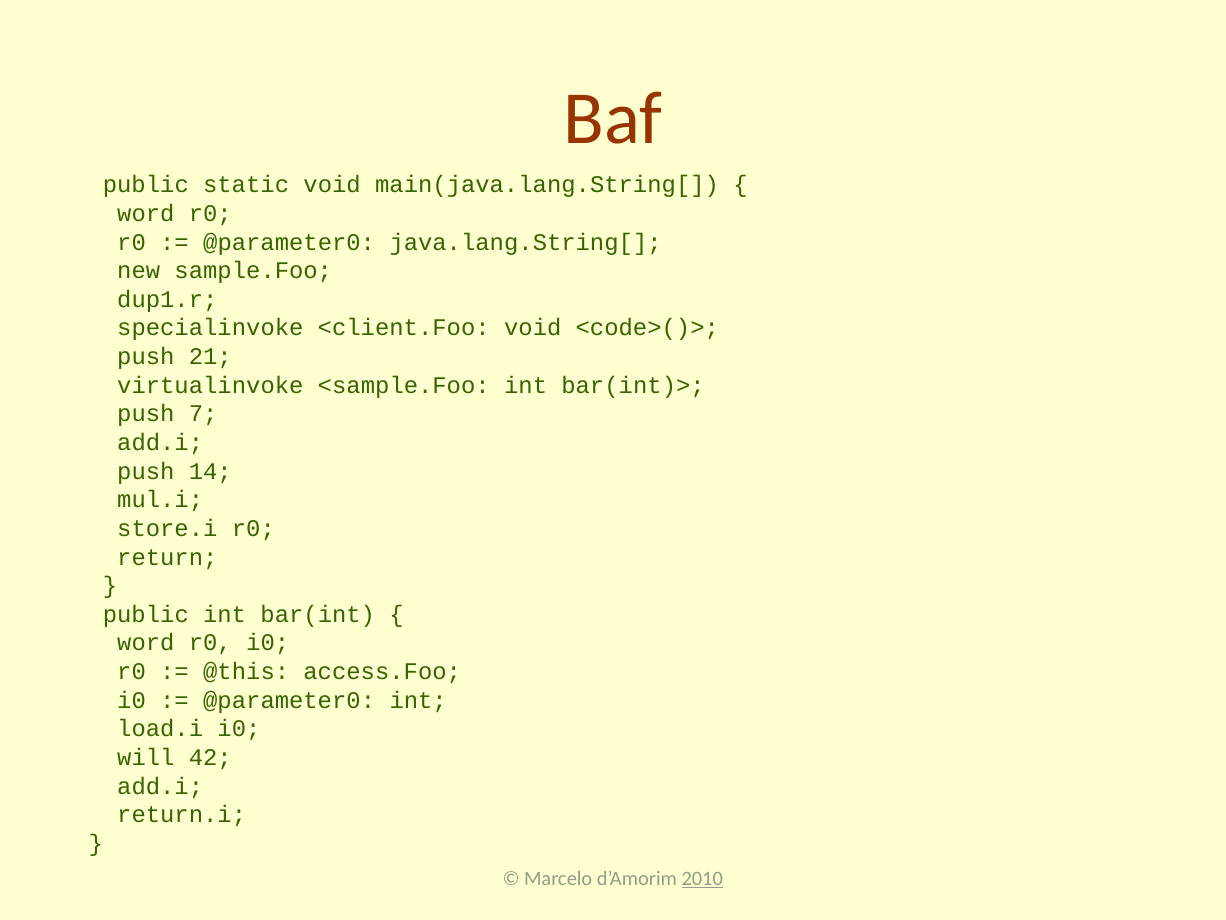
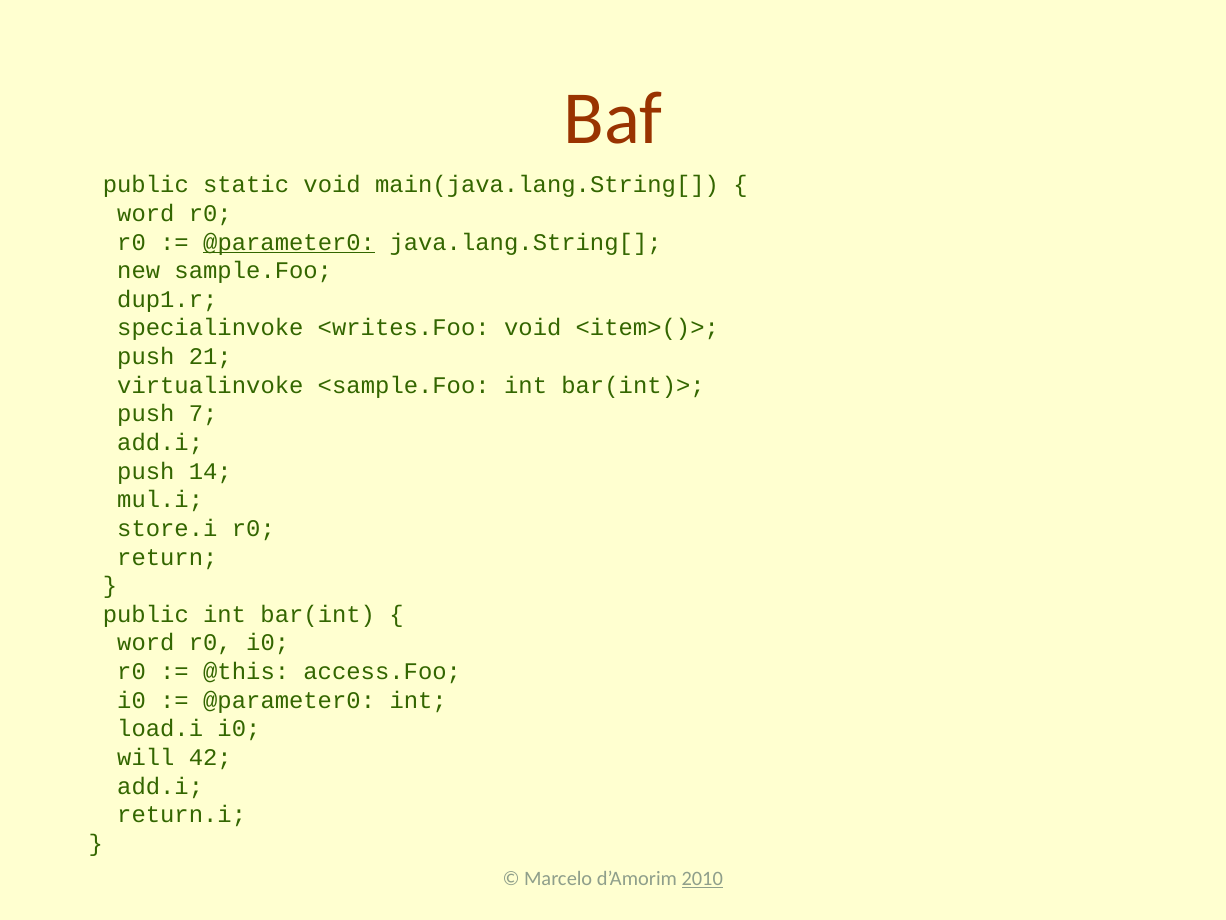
@parameter0 at (289, 242) underline: none -> present
<client.Foo: <client.Foo -> <writes.Foo
<code>()>: <code>()> -> <item>()>
